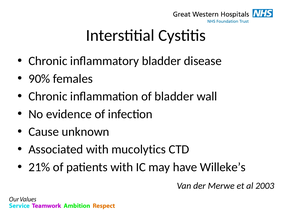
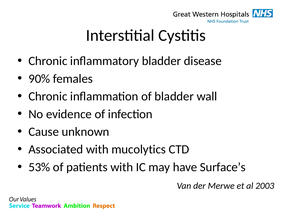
21%: 21% -> 53%
Willeke’s: Willeke’s -> Surface’s
